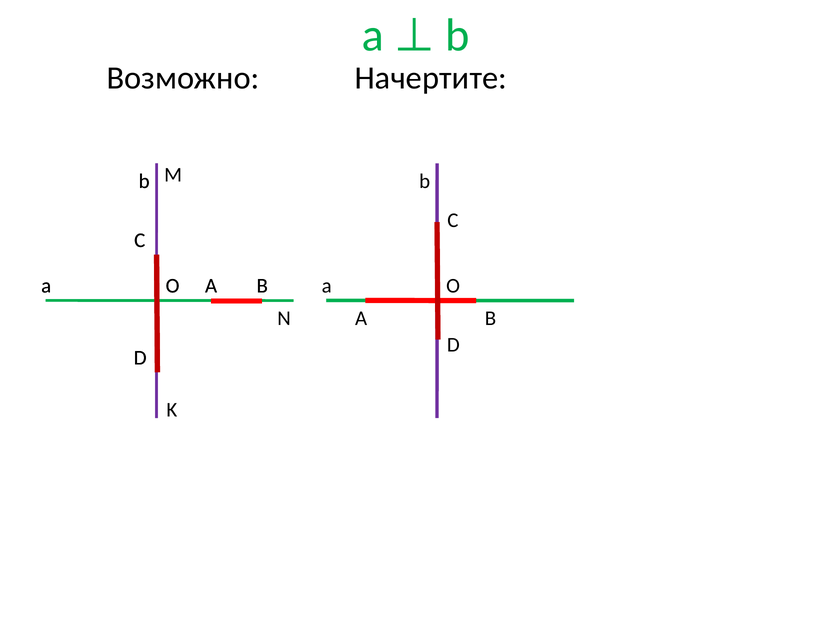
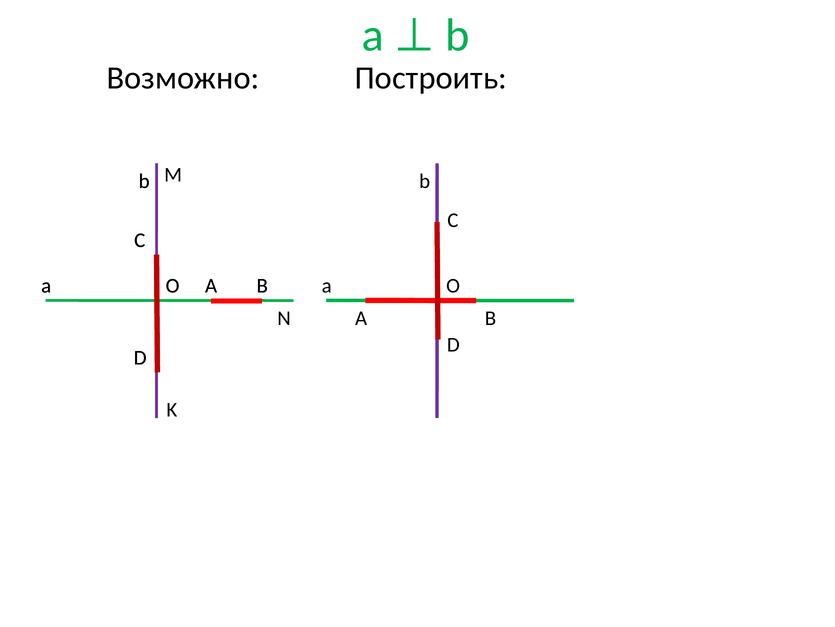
Начертите: Начертите -> Построить
